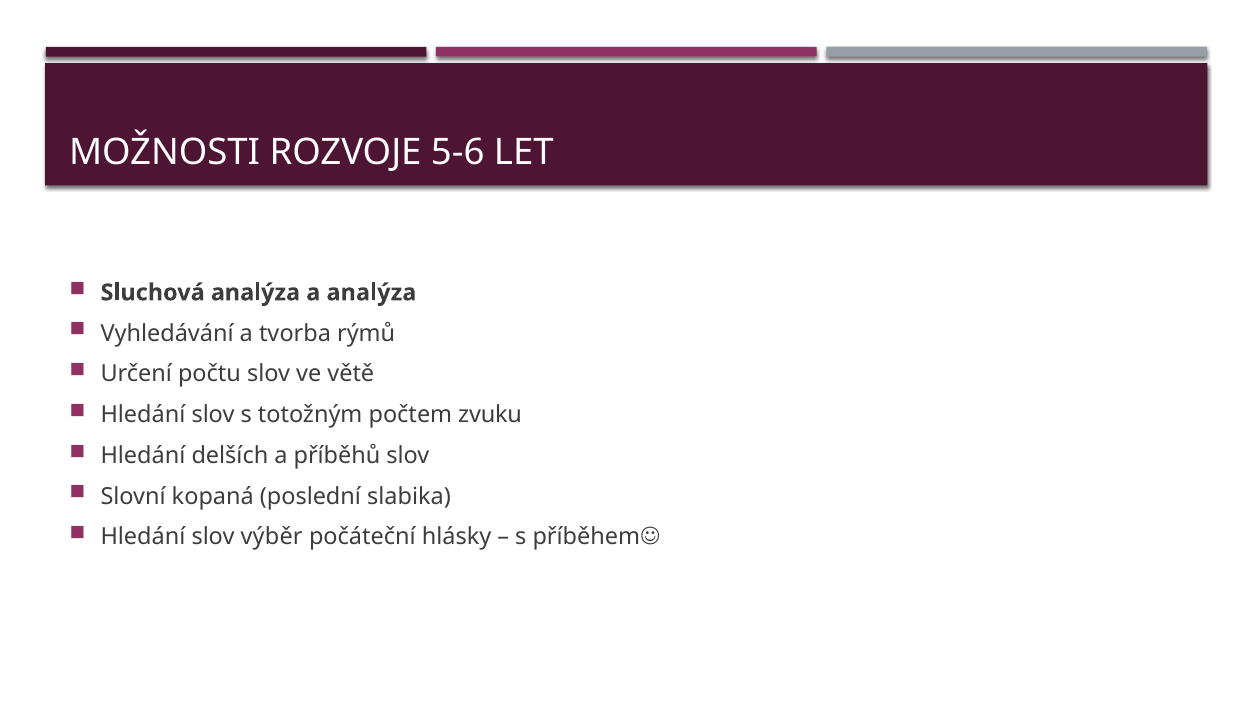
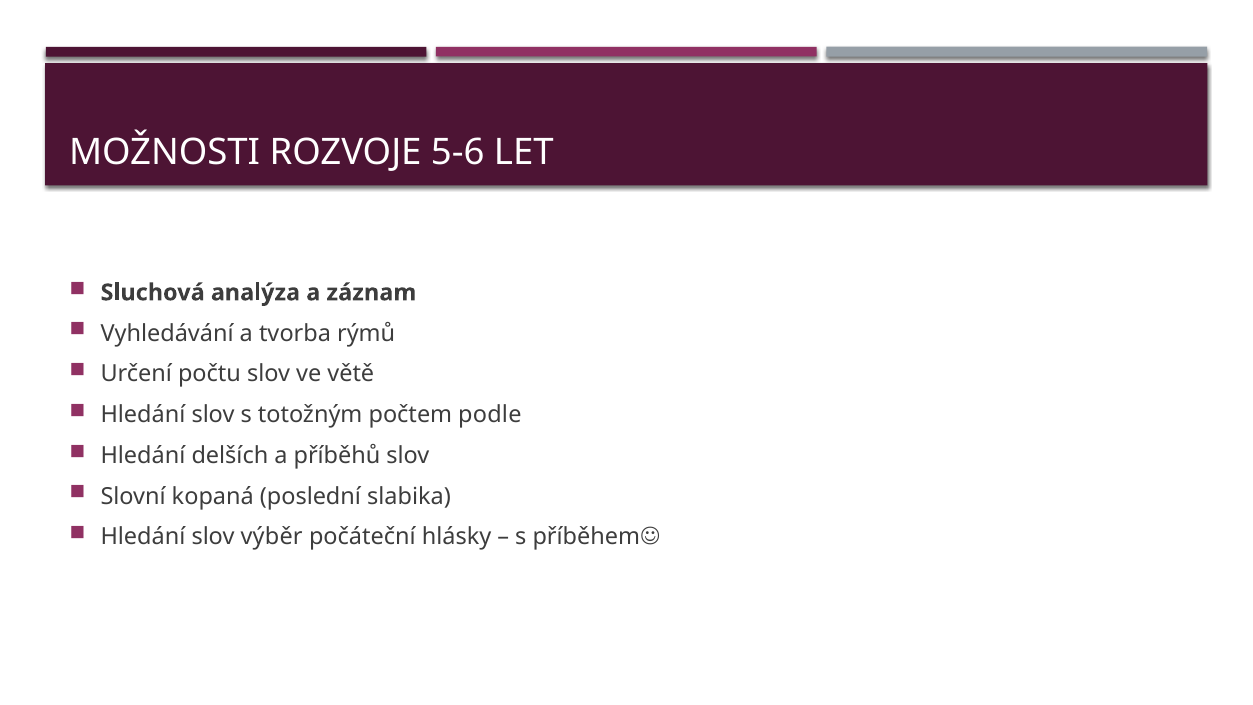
a analýza: analýza -> záznam
zvuku: zvuku -> podle
